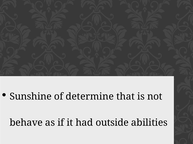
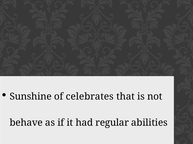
determine: determine -> celebrates
outside: outside -> regular
